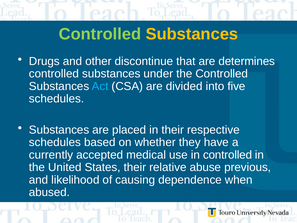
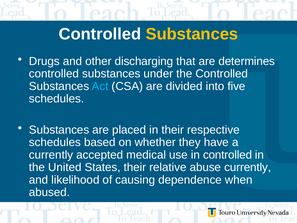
Controlled at (100, 34) colour: light green -> white
discontinue: discontinue -> discharging
abuse previous: previous -> currently
